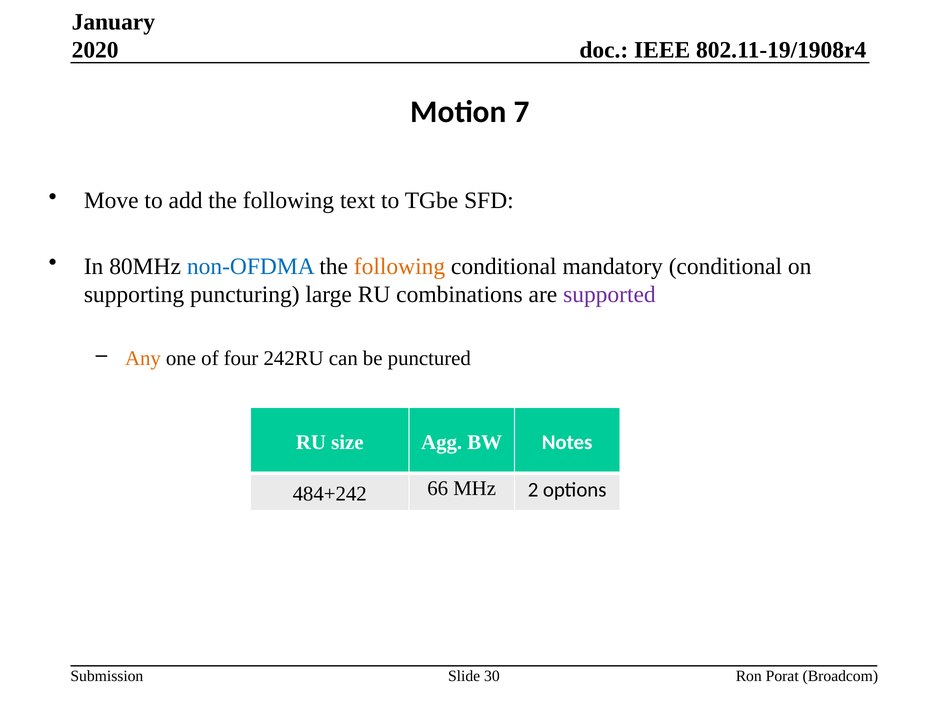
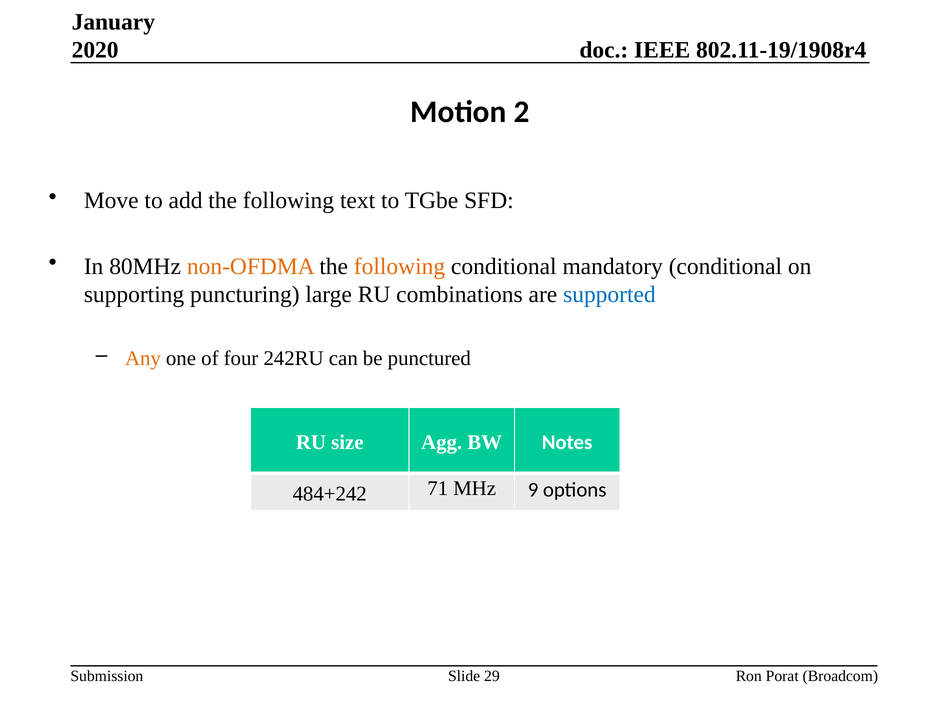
7: 7 -> 2
non-OFDMA colour: blue -> orange
supported colour: purple -> blue
66: 66 -> 71
2: 2 -> 9
30: 30 -> 29
